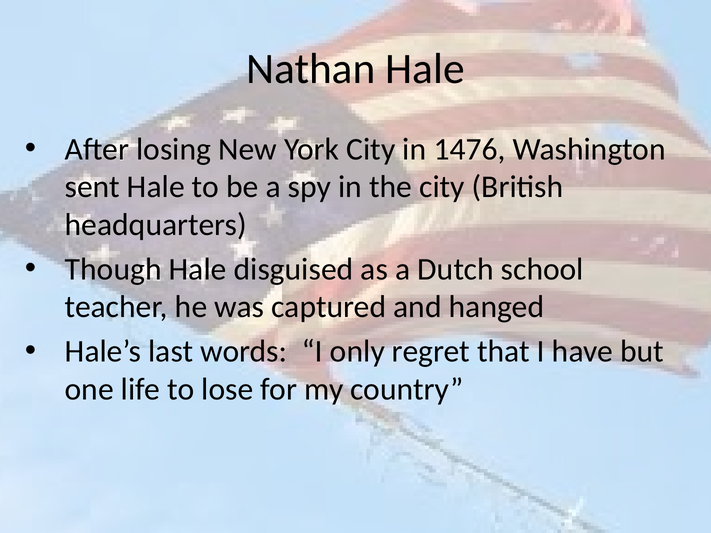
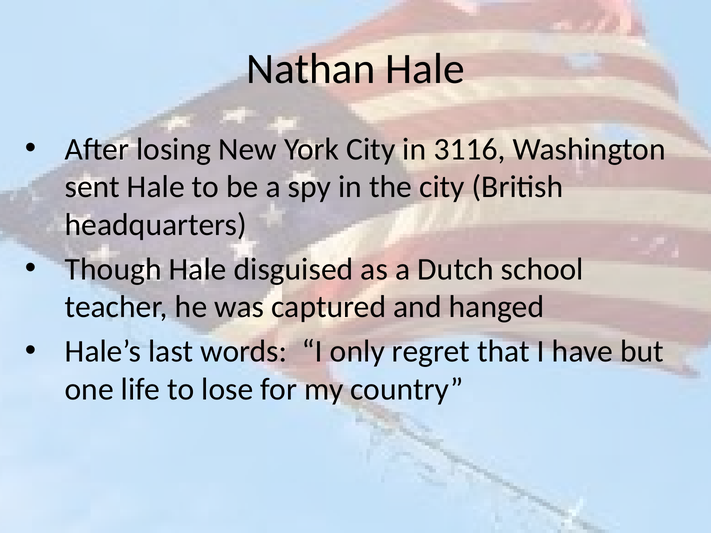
1476: 1476 -> 3116
